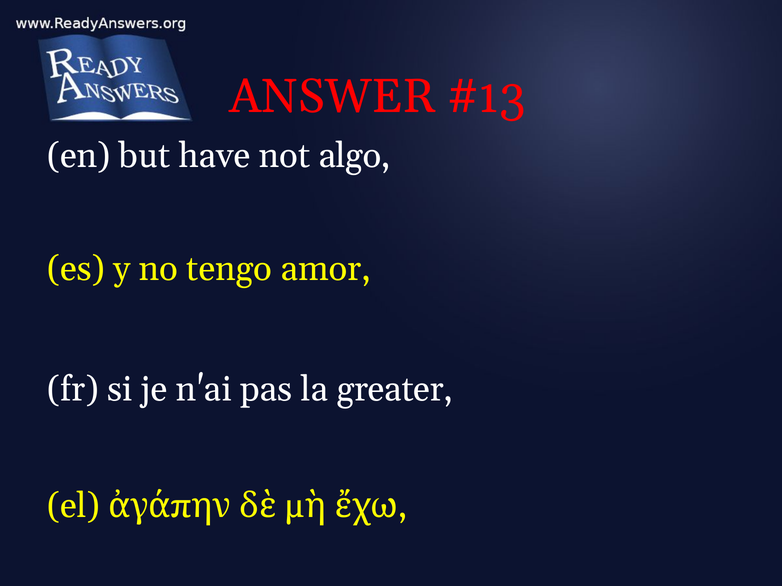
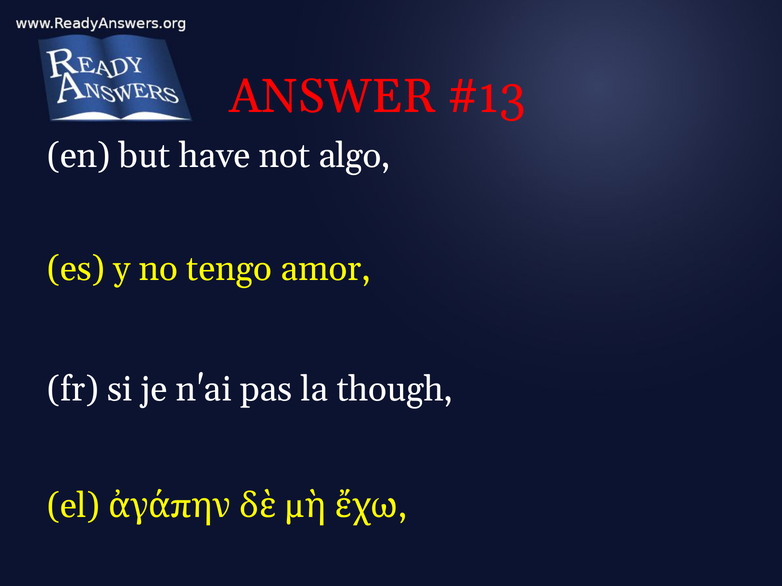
greater: greater -> though
